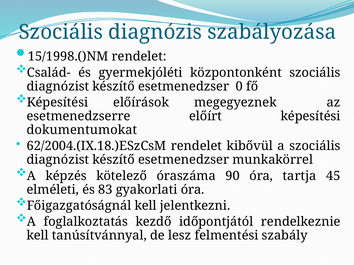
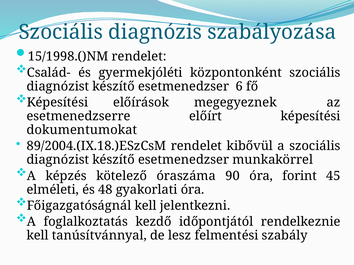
0: 0 -> 6
62/2004.(IX.18.)ESzCsM: 62/2004.(IX.18.)ESzCsM -> 89/2004.(IX.18.)ESzCsM
tartja: tartja -> forint
83: 83 -> 48
